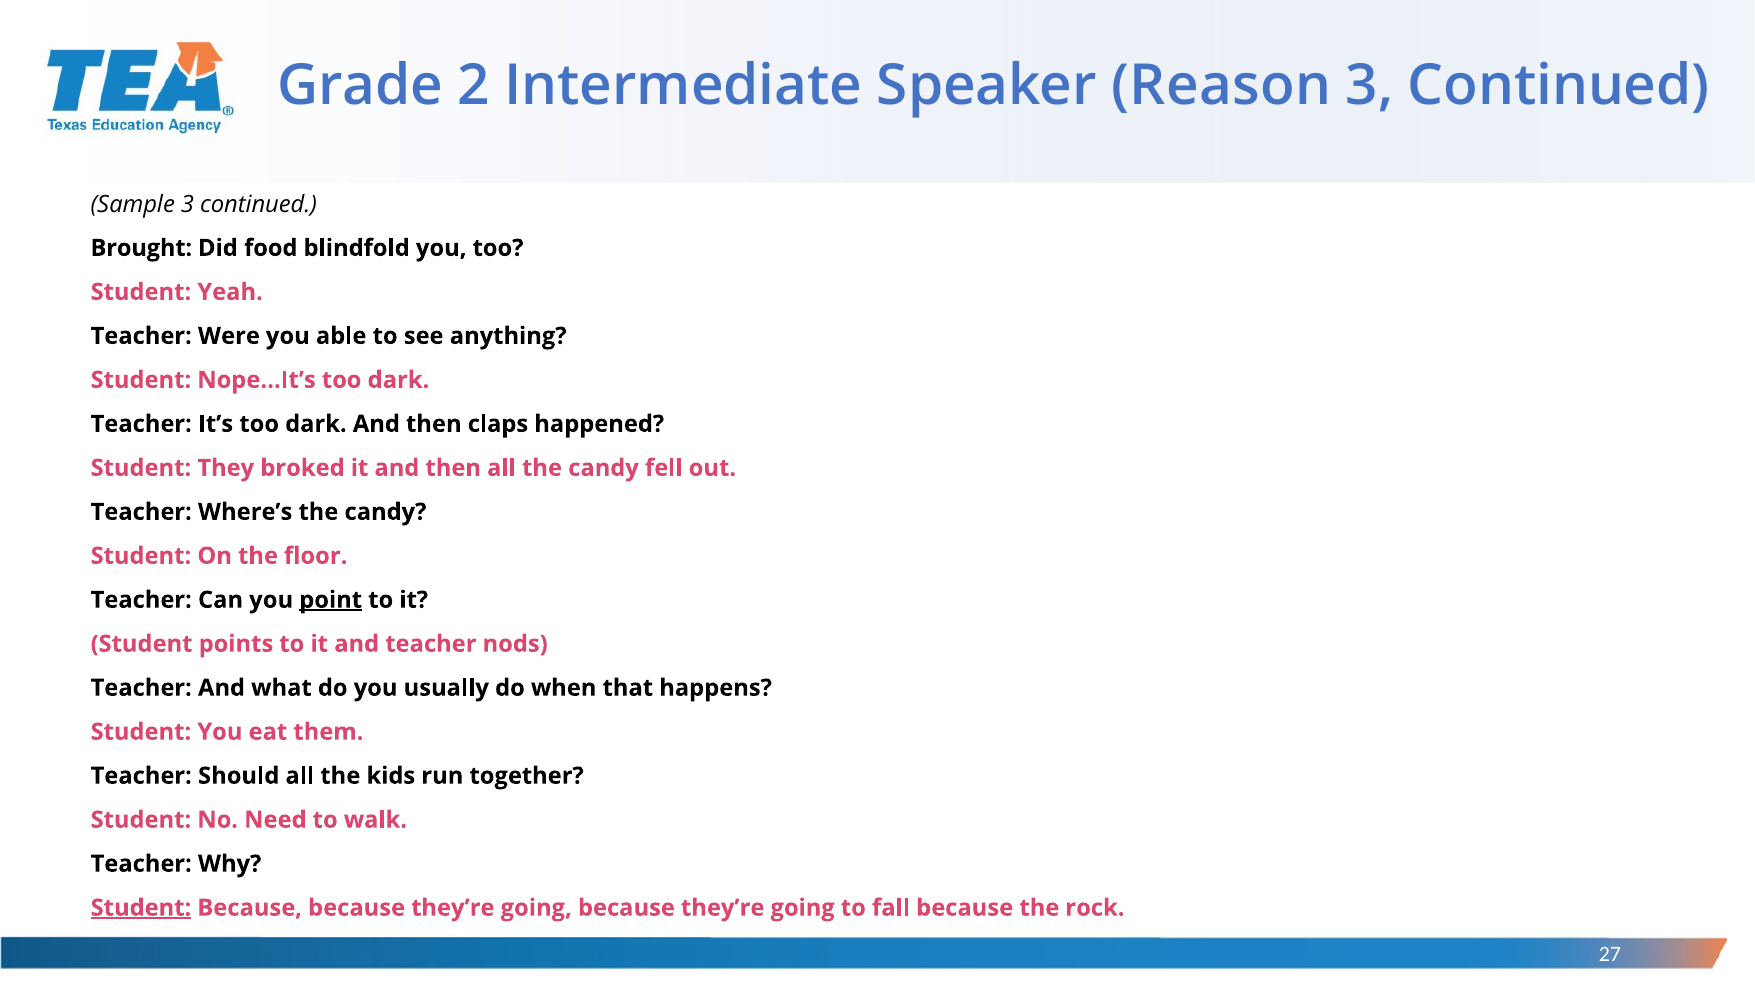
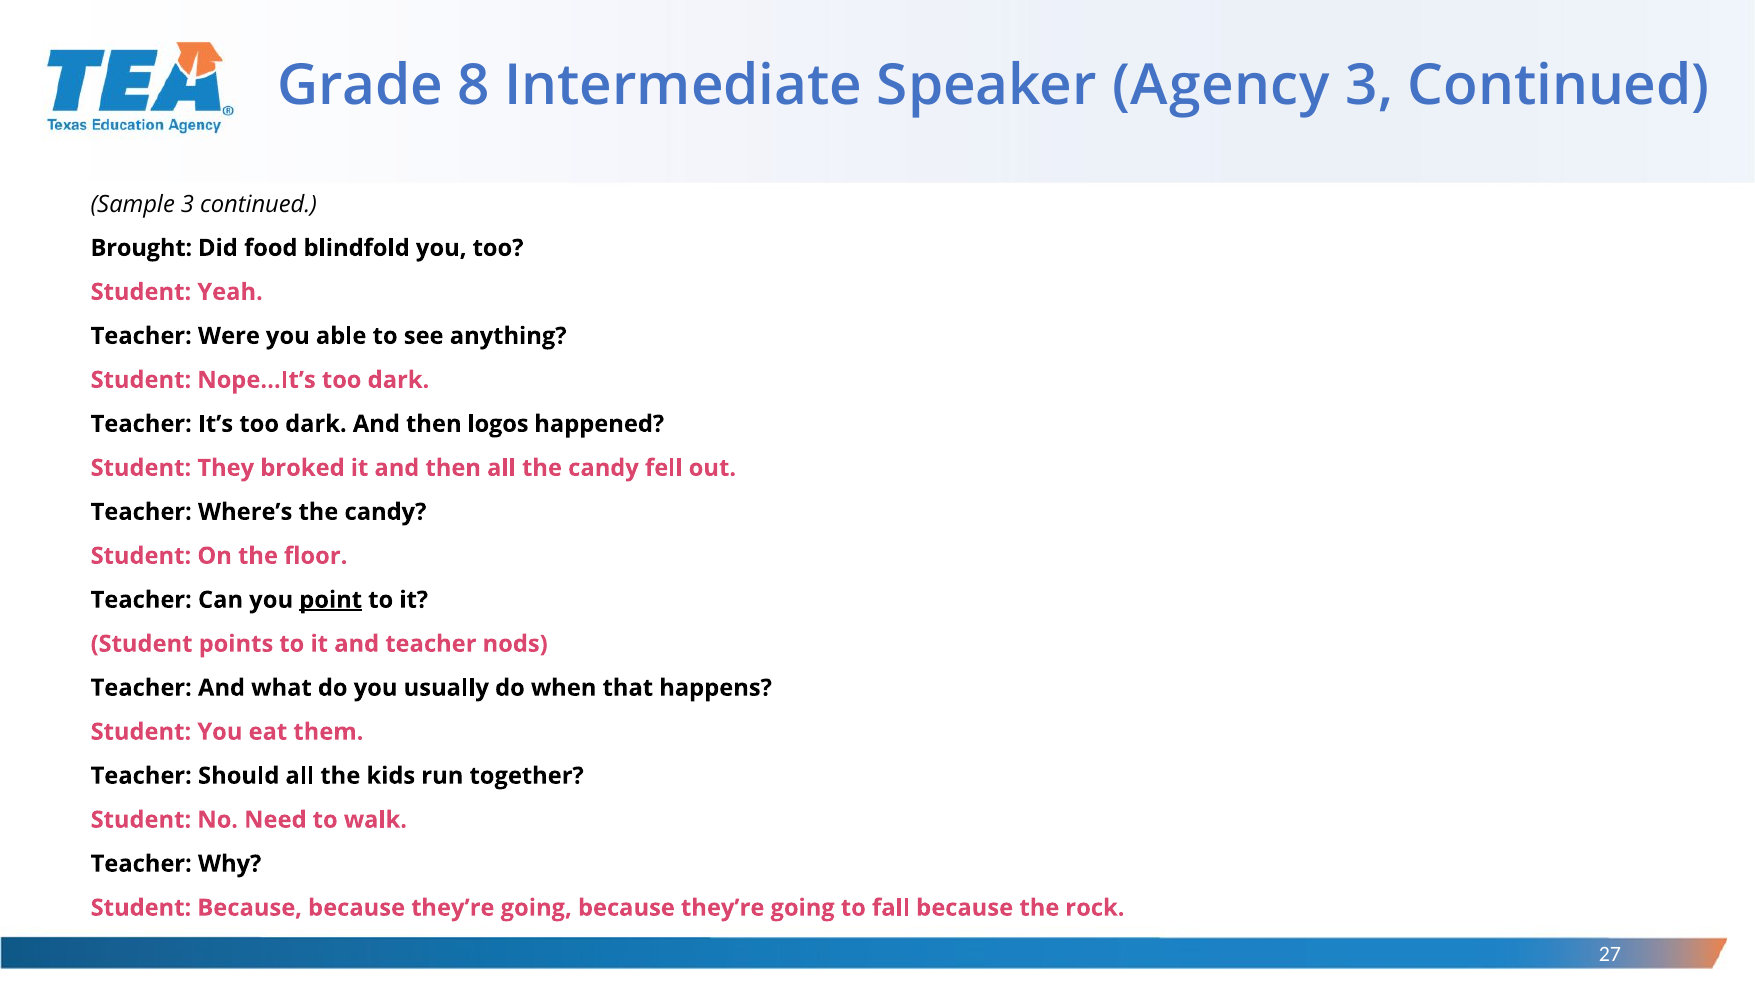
2: 2 -> 8
Reason: Reason -> Agency
claps: claps -> logos
Student at (141, 908) underline: present -> none
